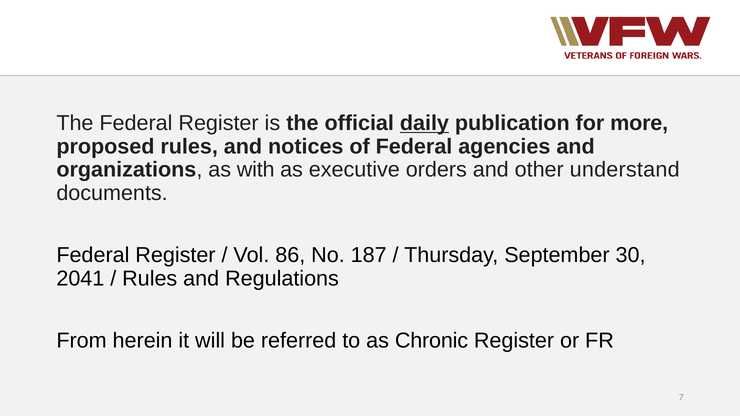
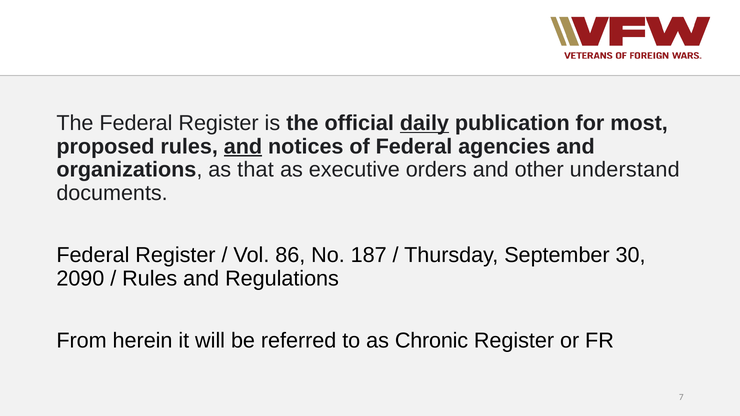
more: more -> most
and at (243, 147) underline: none -> present
with: with -> that
2041: 2041 -> 2090
